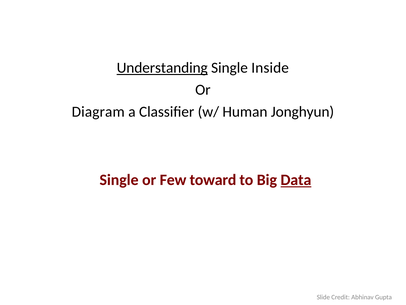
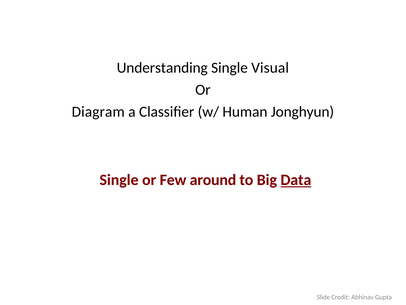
Understanding underline: present -> none
Inside: Inside -> Visual
toward: toward -> around
